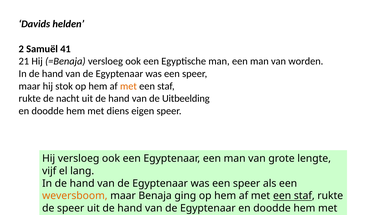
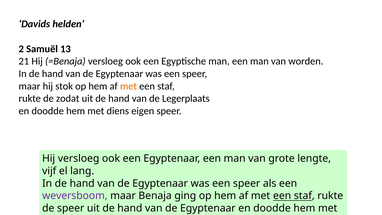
41: 41 -> 13
nacht: nacht -> zodat
Uitbeelding: Uitbeelding -> Legerplaats
weversboom colour: orange -> purple
